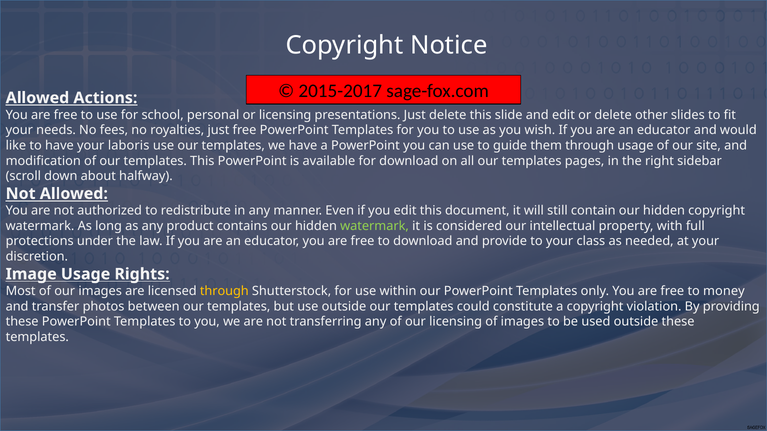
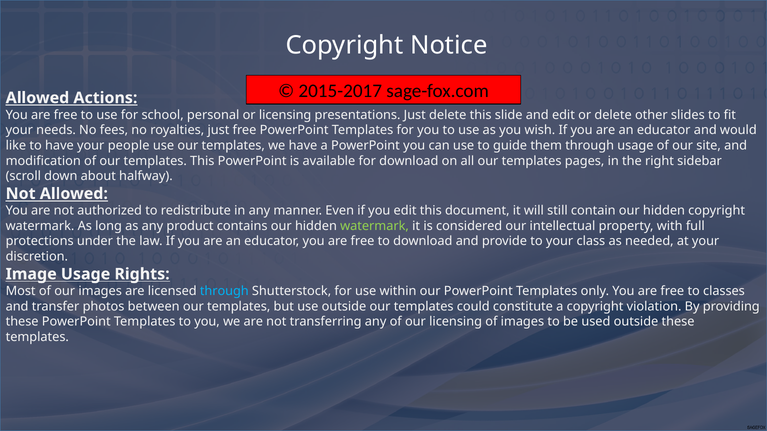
laboris: laboris -> people
through at (224, 291) colour: yellow -> light blue
money: money -> classes
